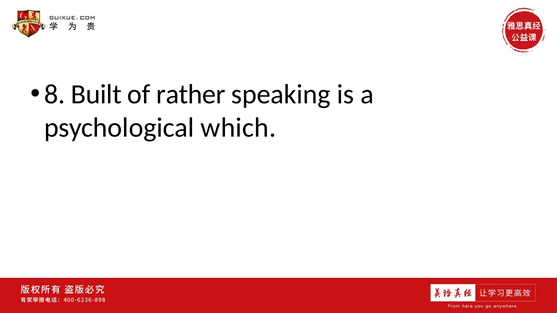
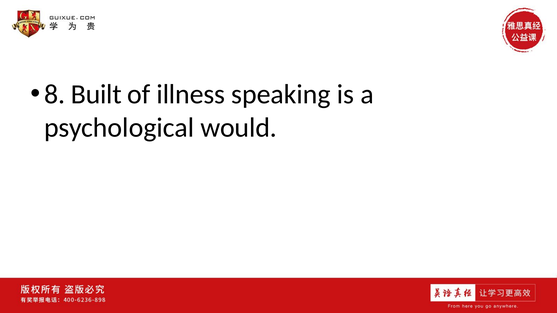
rather: rather -> illness
which: which -> would
